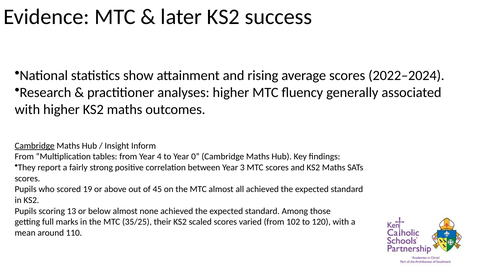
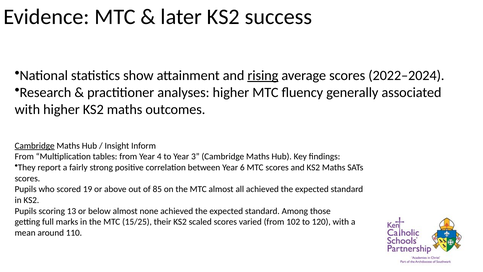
rising underline: none -> present
0: 0 -> 3
3: 3 -> 6
45: 45 -> 85
35/25: 35/25 -> 15/25
